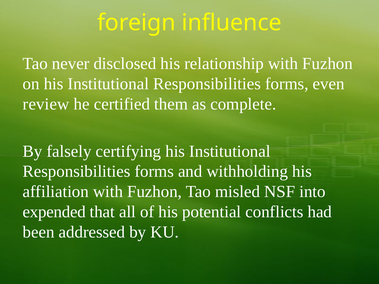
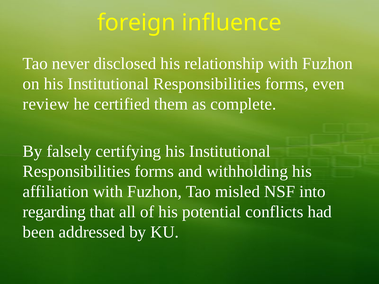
expended: expended -> regarding
